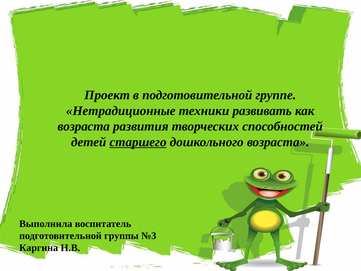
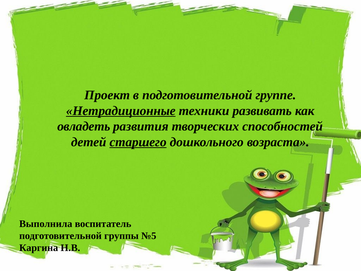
Нетрадиционные underline: none -> present
возраста at (84, 126): возраста -> овладеть
№3: №3 -> №5
